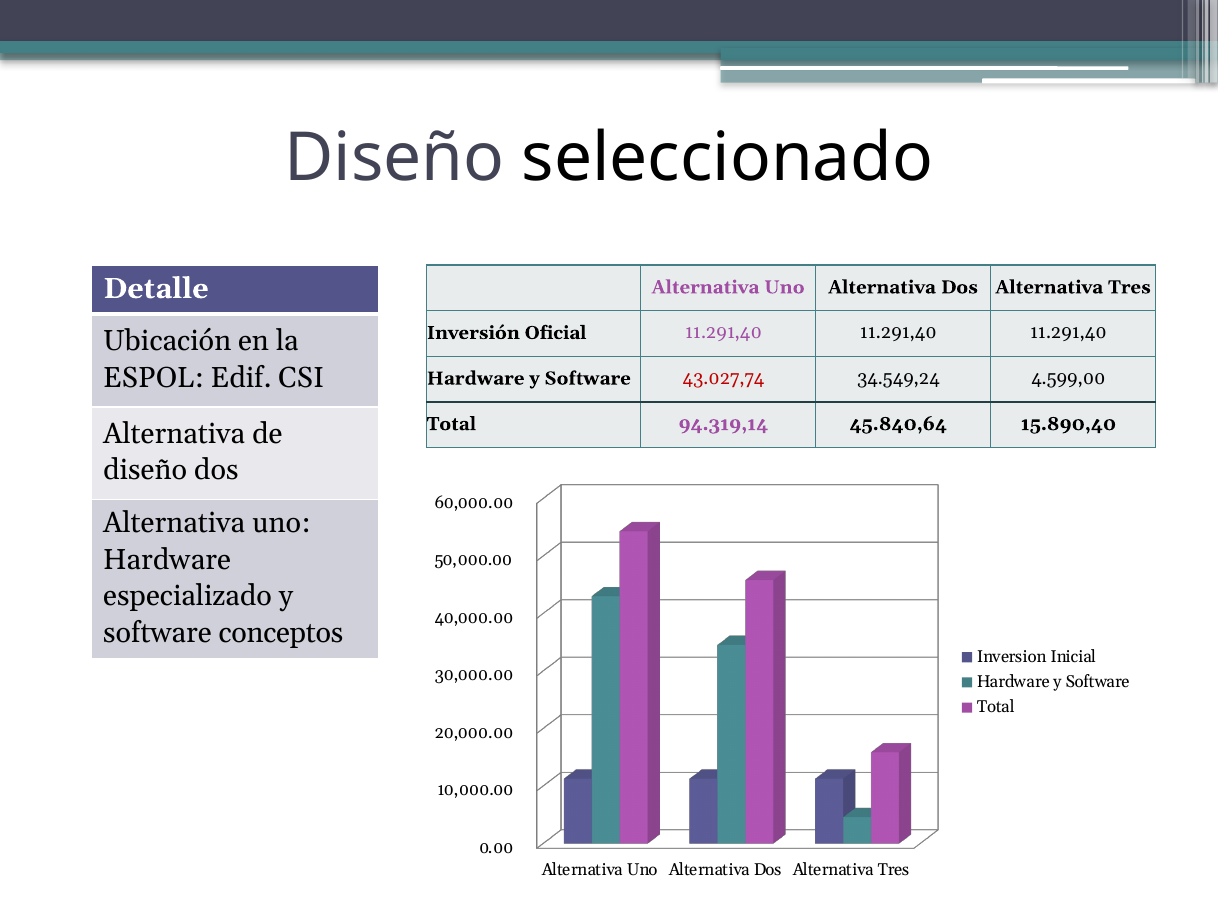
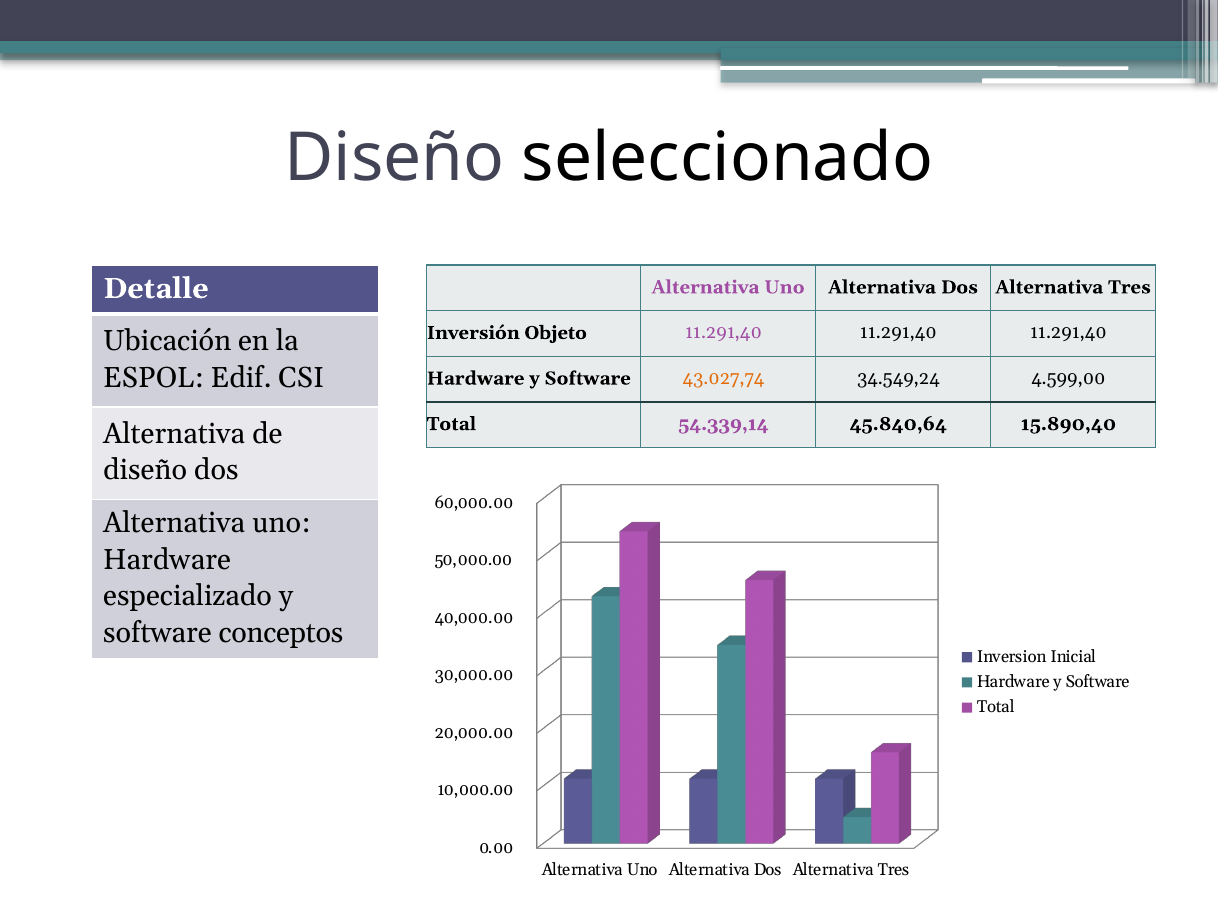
Oficial: Oficial -> Objeto
43.027,74 colour: red -> orange
94.319,14: 94.319,14 -> 54.339,14
